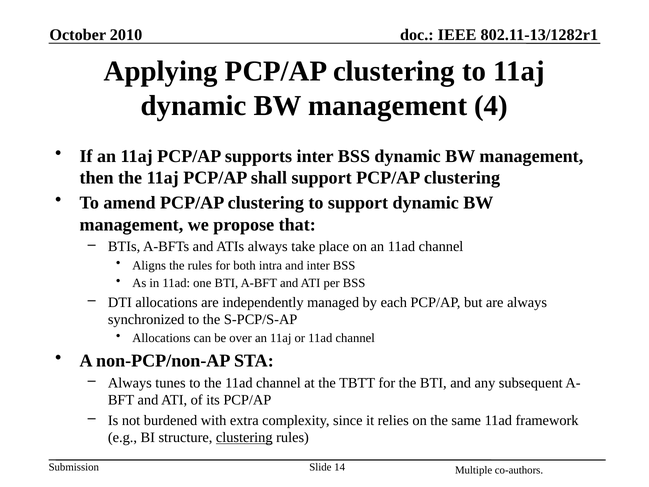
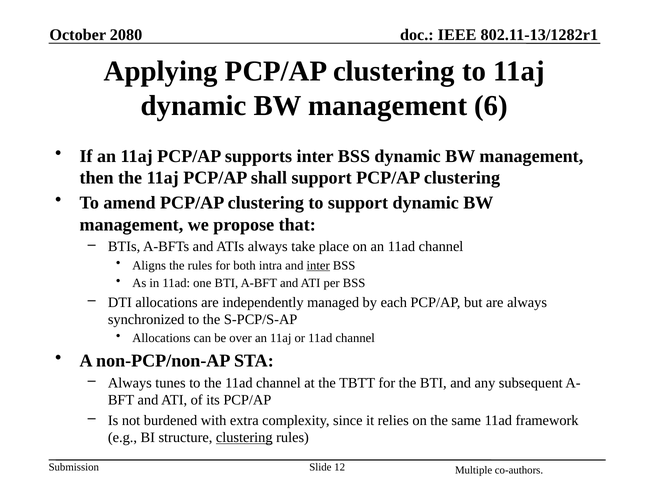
2010: 2010 -> 2080
4: 4 -> 6
inter at (318, 265) underline: none -> present
14: 14 -> 12
